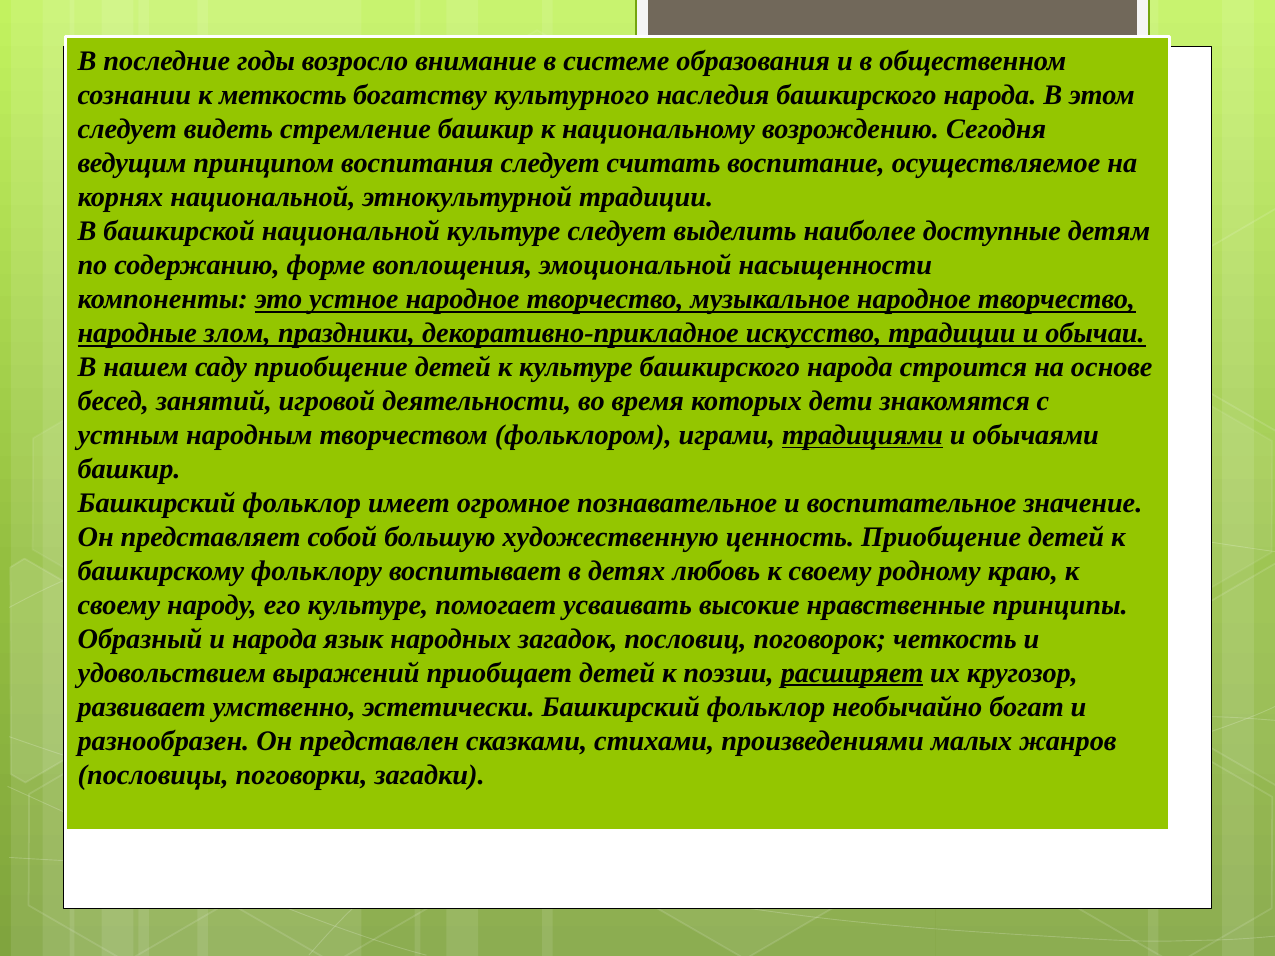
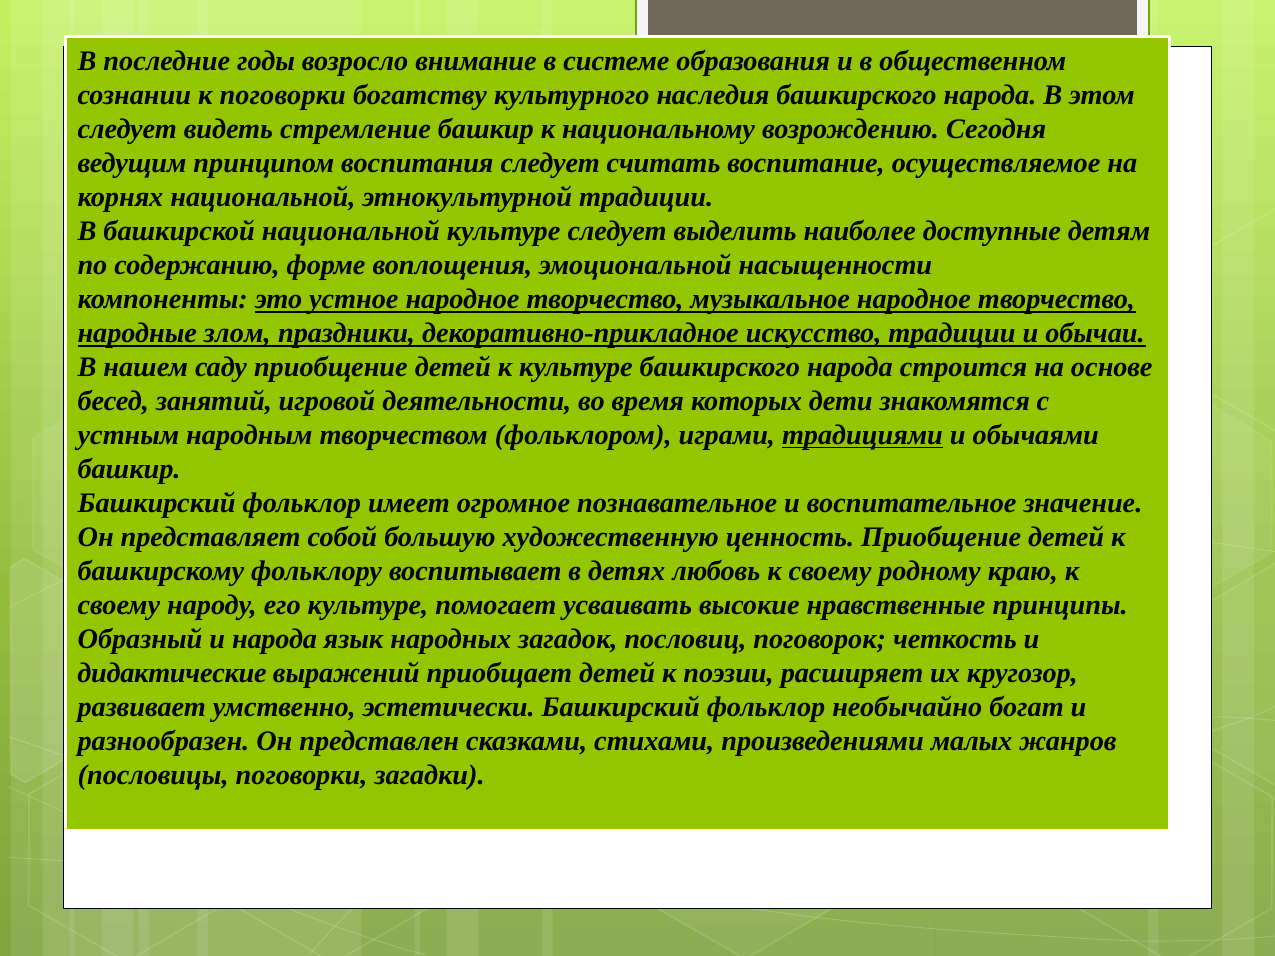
к меткость: меткость -> поговорки
удовольствием: удовольствием -> дидактические
расширяет underline: present -> none
